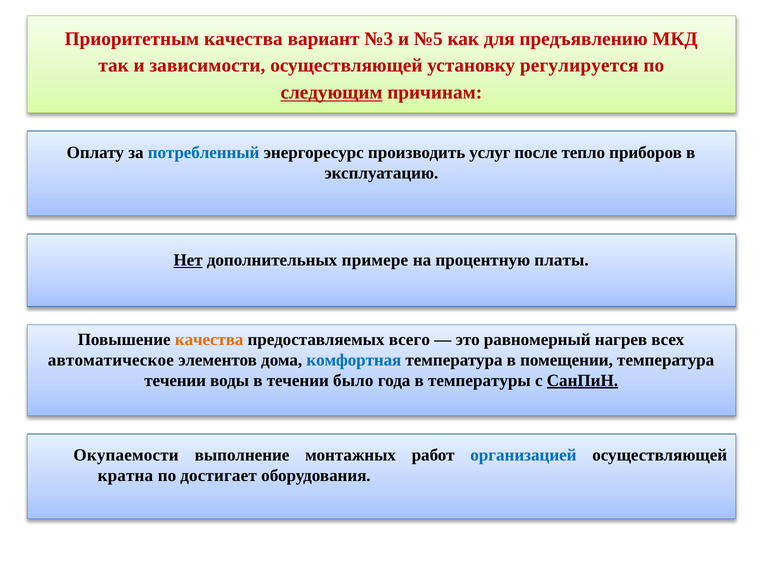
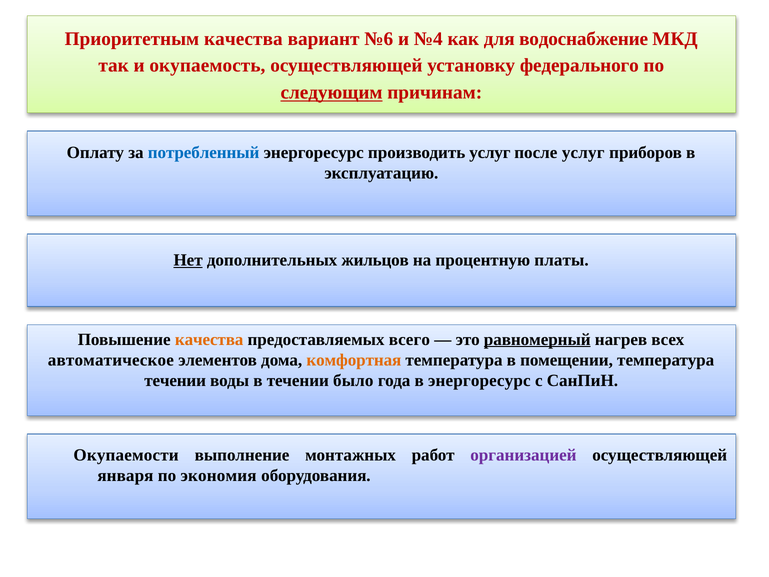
№3: №3 -> №6
№5: №5 -> №4
предъявлению: предъявлению -> водоснабжение
зависимости: зависимости -> окупаемость
регулируется: регулируется -> федерального
после тепло: тепло -> услуг
примере: примере -> жильцов
равномерный underline: none -> present
комфортная colour: blue -> orange
в температуры: температуры -> энергоресурс
СанПиН underline: present -> none
организацией colour: blue -> purple
кратна: кратна -> января
достигает: достигает -> экономия
